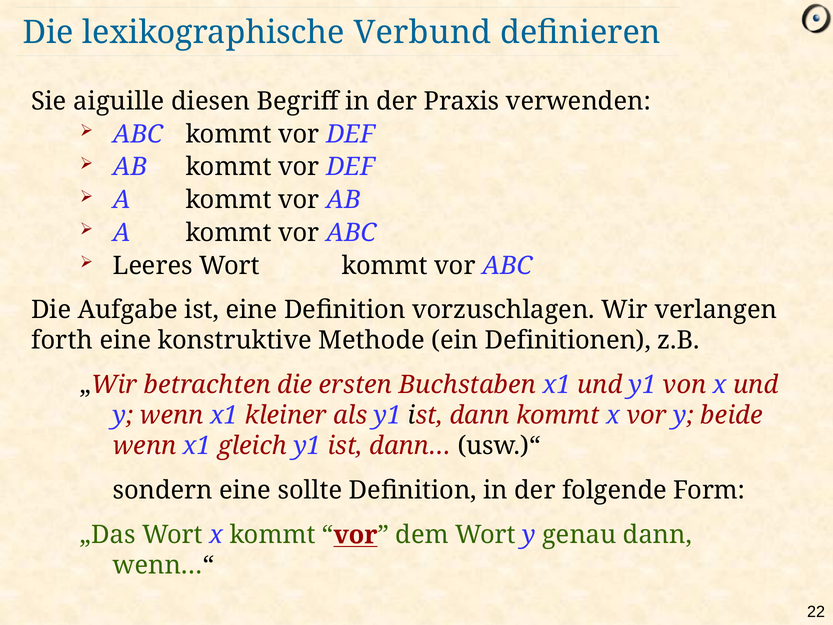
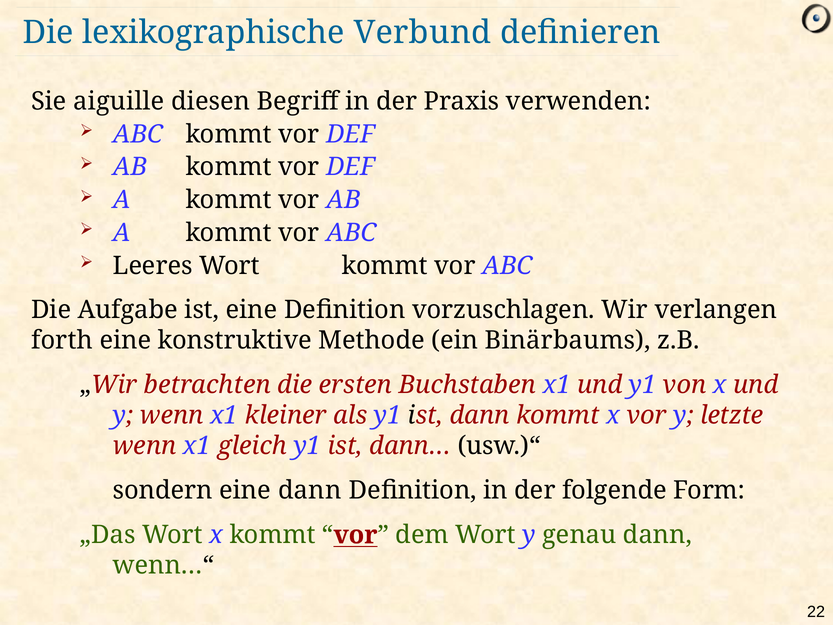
Definitionen: Definitionen -> Binärbaums
beide: beide -> letzte
eine sollte: sollte -> dann
